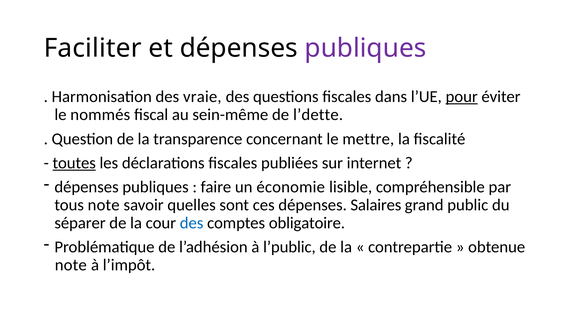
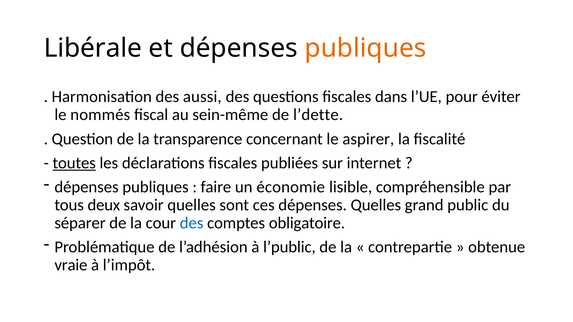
Faciliter: Faciliter -> Libérale
publiques at (365, 48) colour: purple -> orange
vraie: vraie -> aussi
pour underline: present -> none
mettre: mettre -> aspirer
tous note: note -> deux
dépenses Salaires: Salaires -> Quelles
note at (71, 265): note -> vraie
